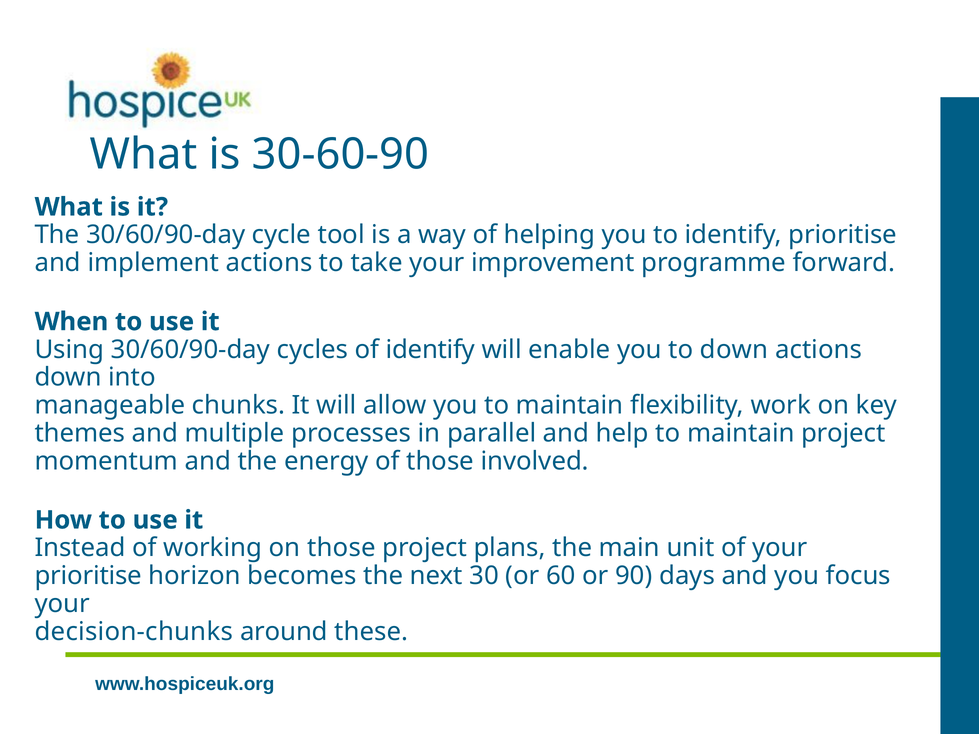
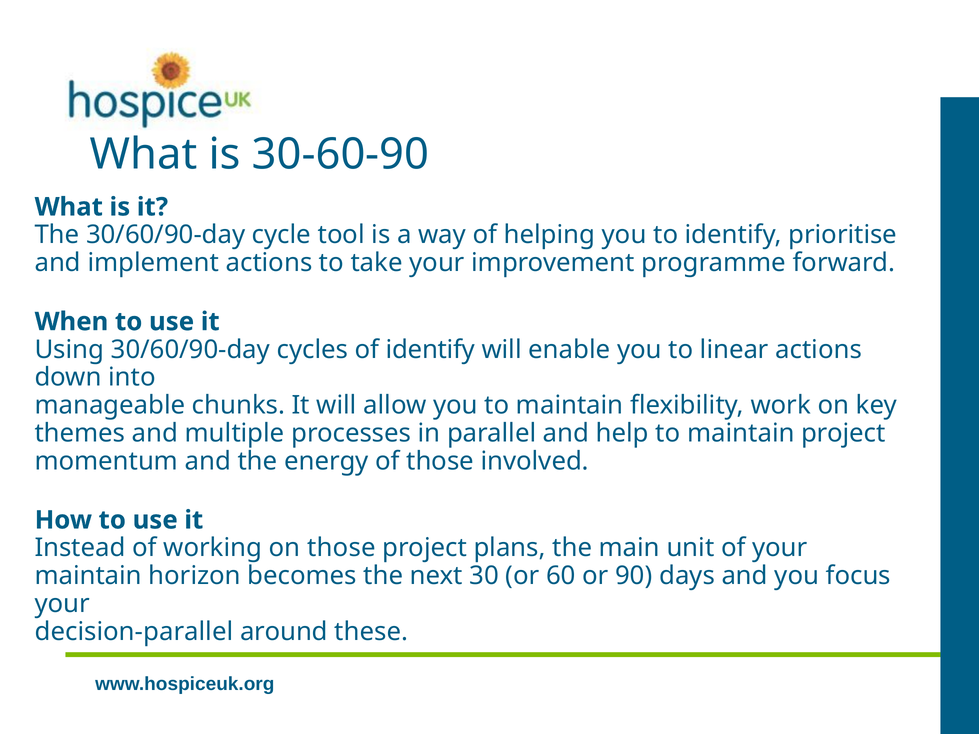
to down: down -> linear
prioritise at (88, 576): prioritise -> maintain
decision-chunks: decision-chunks -> decision-parallel
